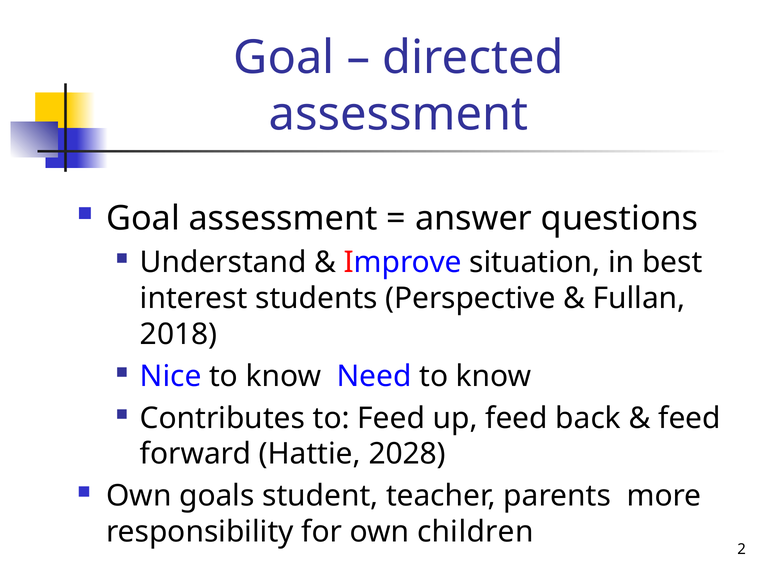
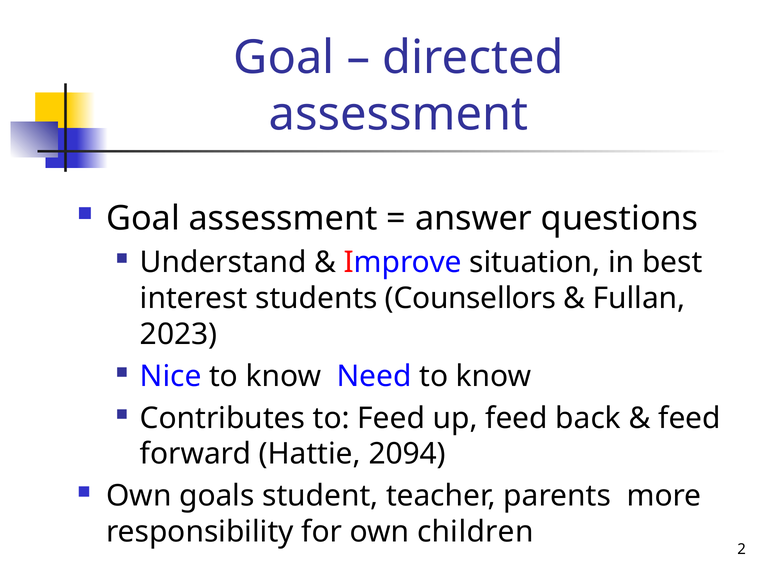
Perspective: Perspective -> Counsellors
2018: 2018 -> 2023
2028: 2028 -> 2094
